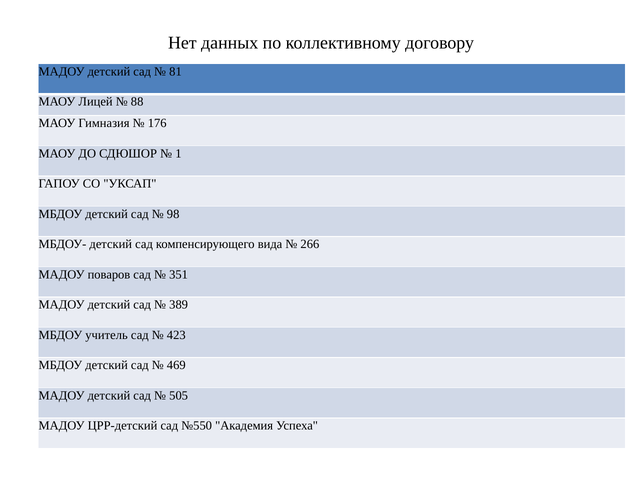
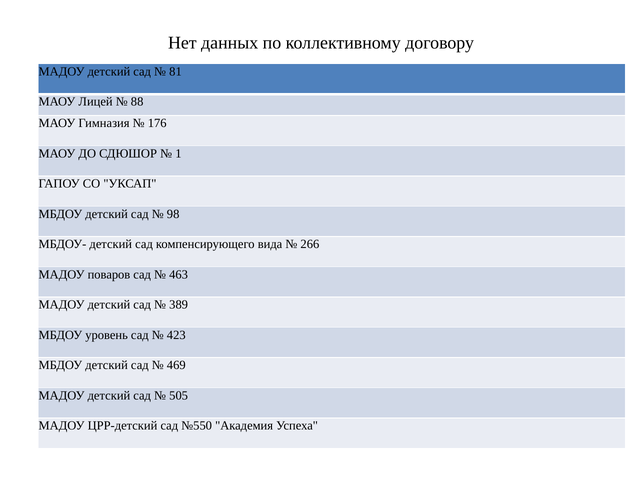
351: 351 -> 463
учитель: учитель -> уровень
